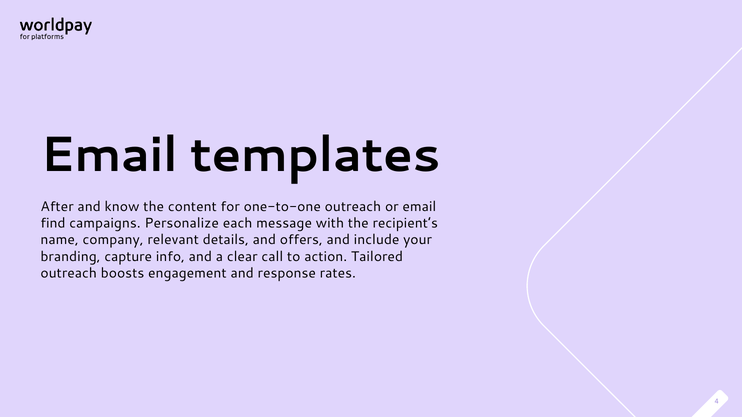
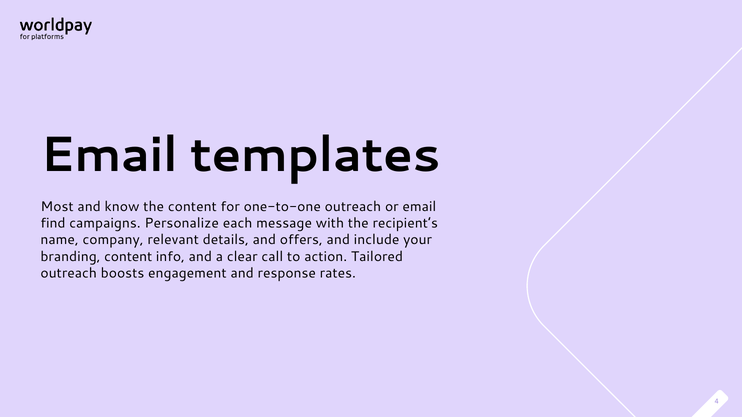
After: After -> Most
branding capture: capture -> content
